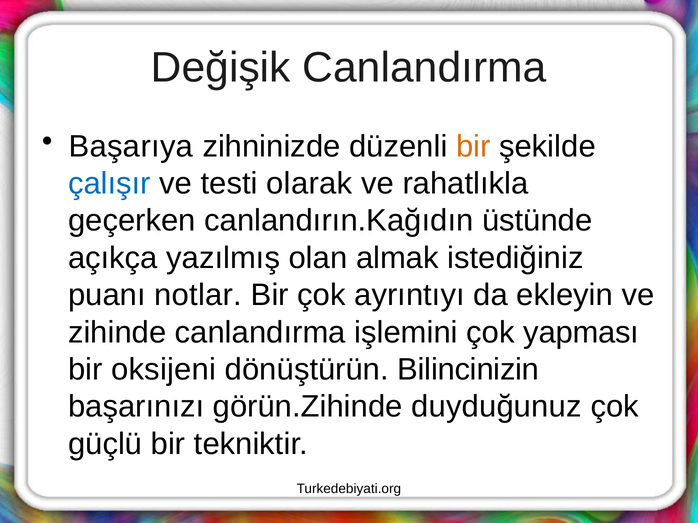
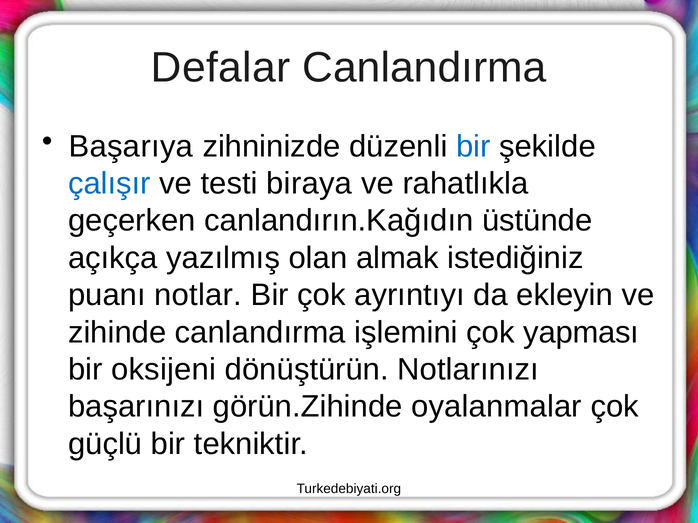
Değişik: Değişik -> Defalar
bir at (473, 146) colour: orange -> blue
olarak: olarak -> biraya
Bilincinizin: Bilincinizin -> Notlarınızı
duyduğunuz: duyduğunuz -> oyalanmalar
